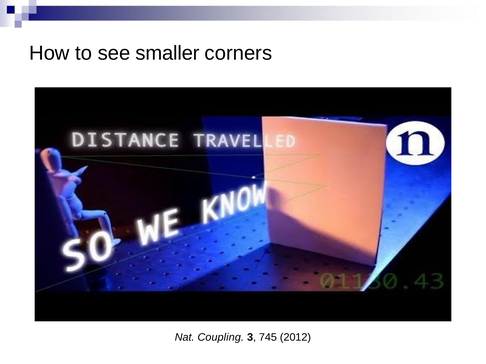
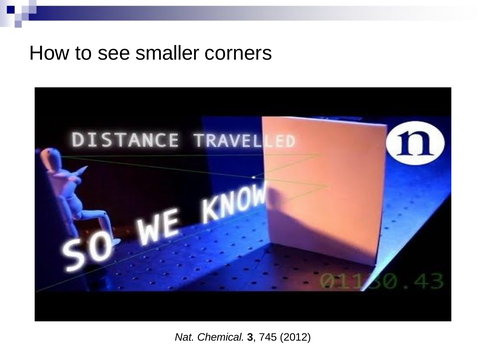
Coupling: Coupling -> Chemical
